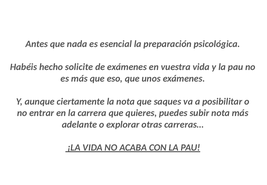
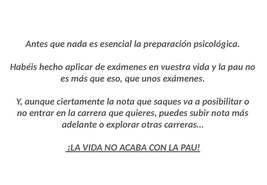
solicite: solicite -> aplicar
